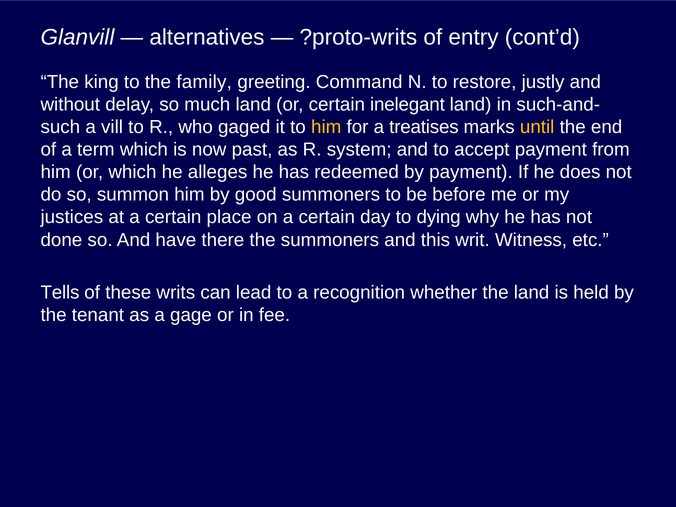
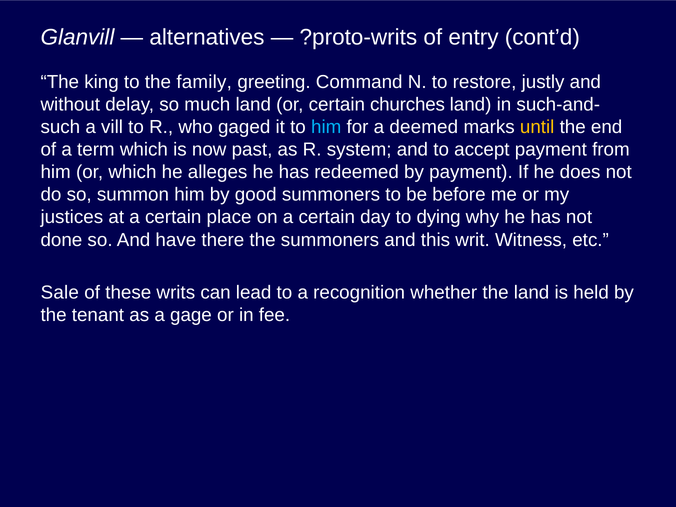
inelegant: inelegant -> churches
him at (326, 127) colour: yellow -> light blue
treatises: treatises -> deemed
Tells: Tells -> Sale
